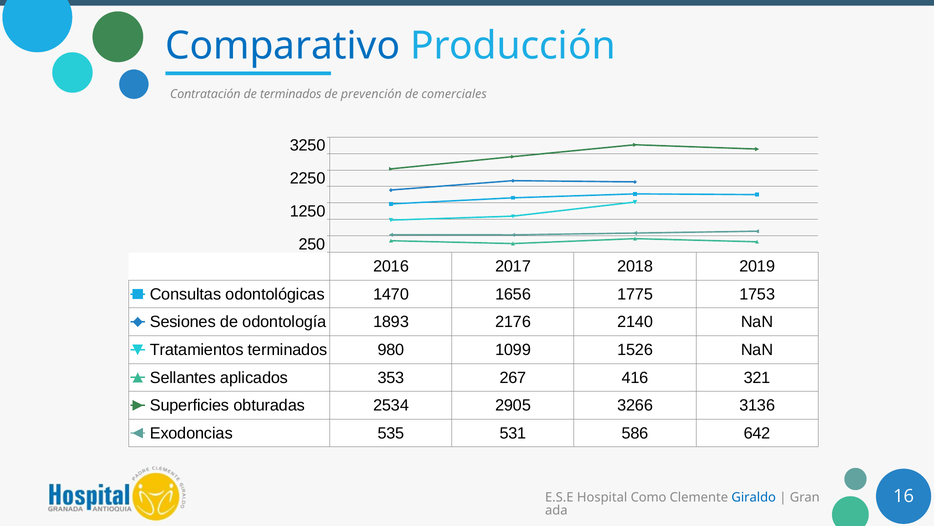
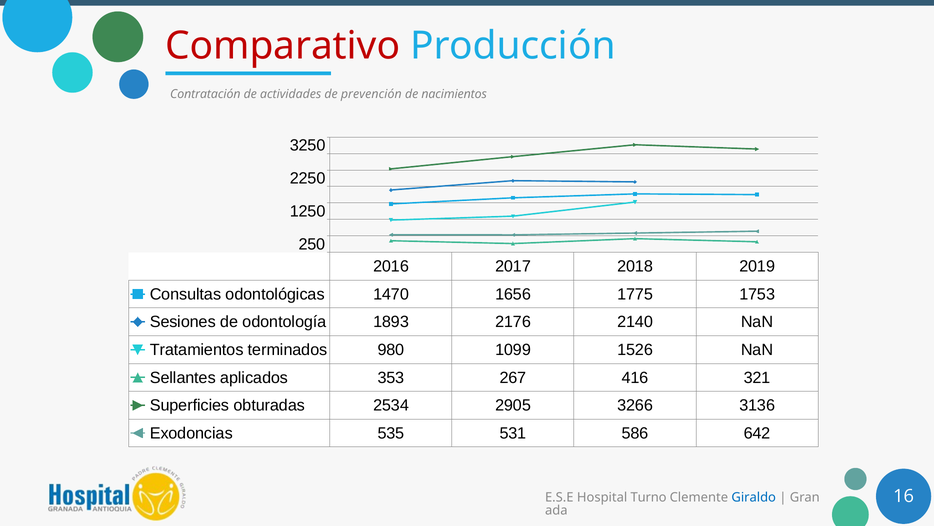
Comparativo colour: blue -> red
de terminados: terminados -> actividades
comerciales: comerciales -> nacimientos
Como: Como -> Turno
